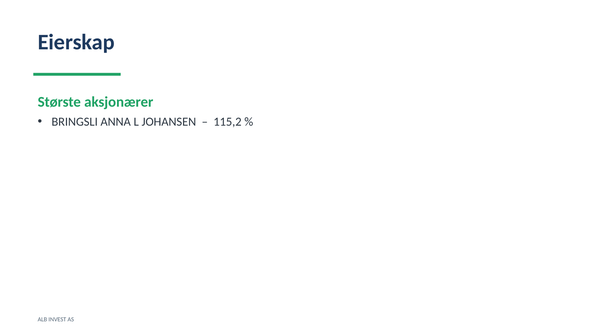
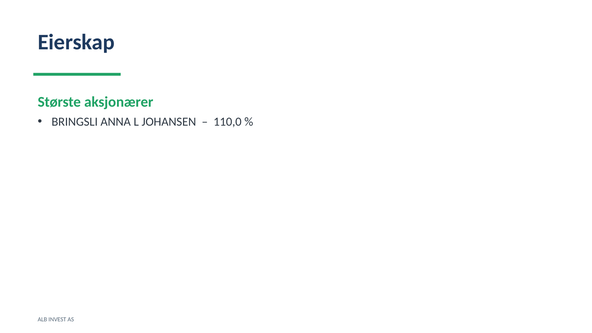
115,2: 115,2 -> 110,0
